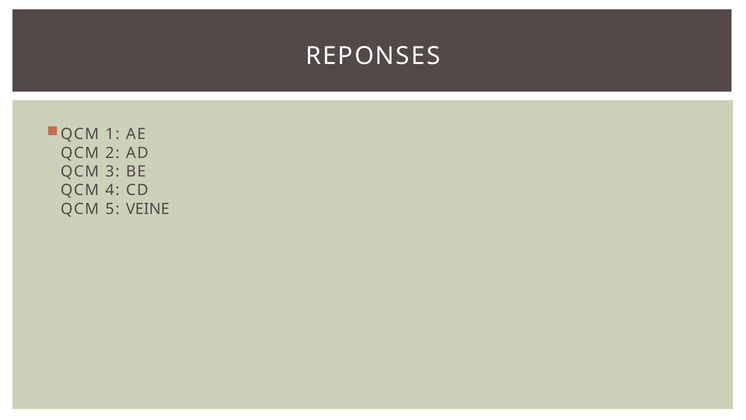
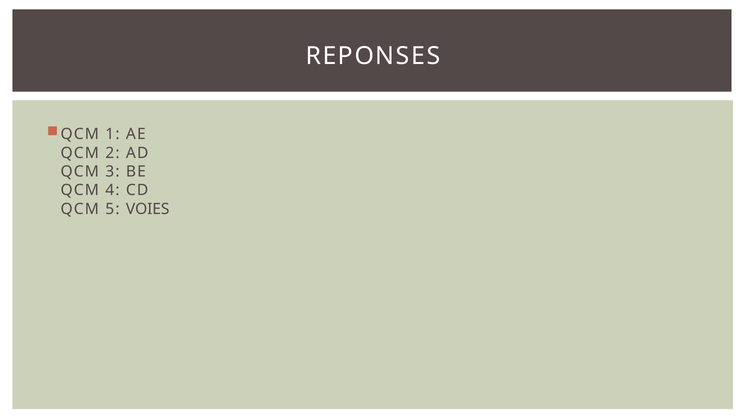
VEINE: VEINE -> VOIES
